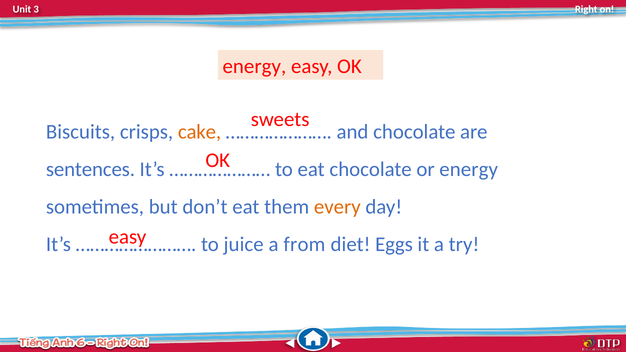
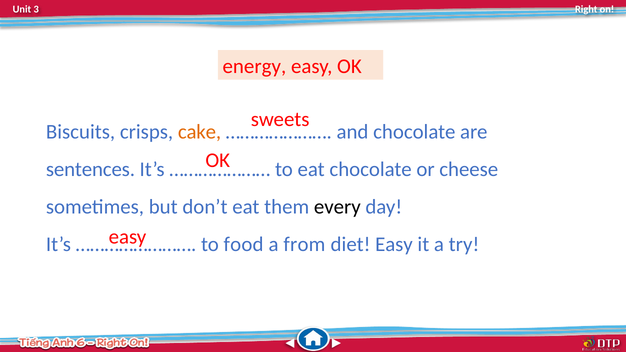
or energy: energy -> cheese
every colour: orange -> black
juice: juice -> food
diet Eggs: Eggs -> Easy
